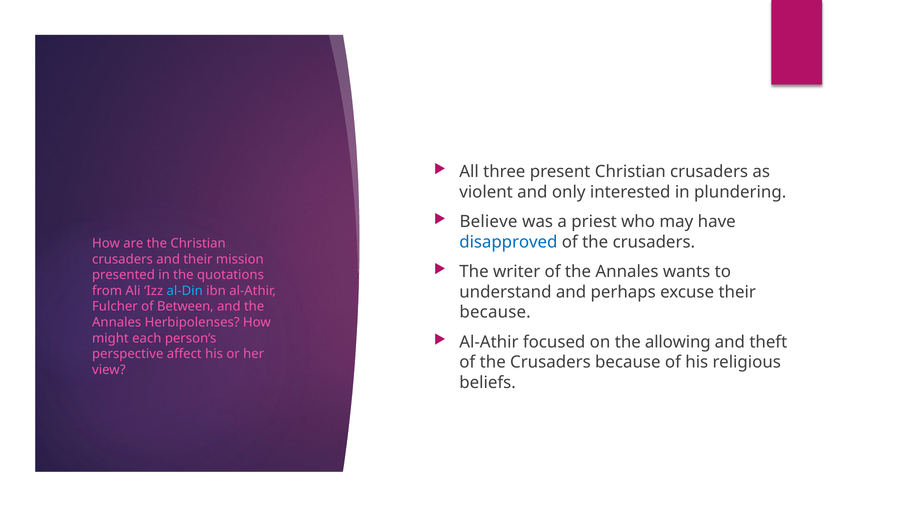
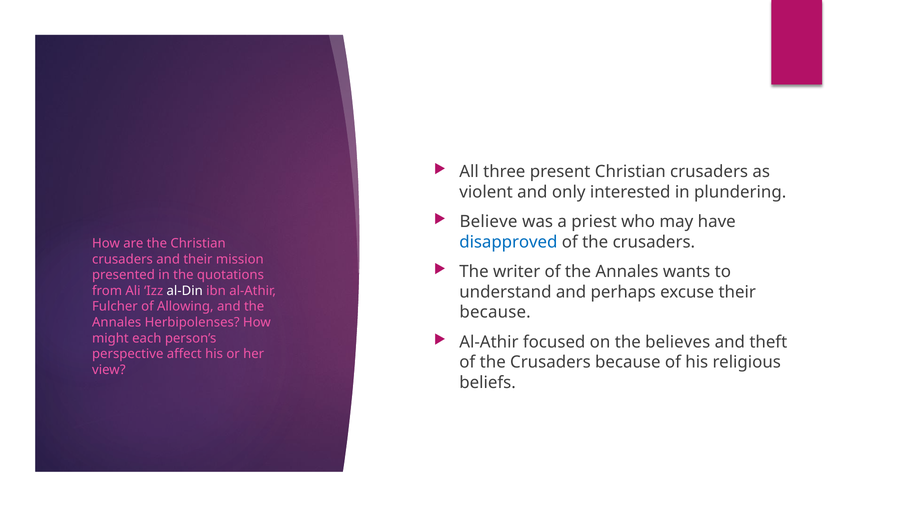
al-Din colour: light blue -> white
Between: Between -> Allowing
allowing: allowing -> believes
